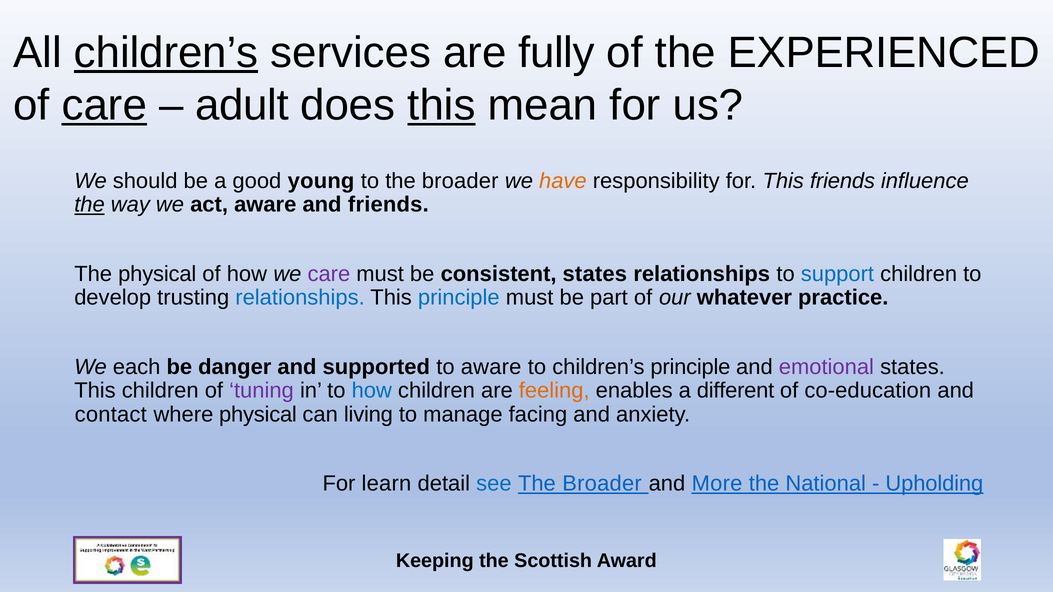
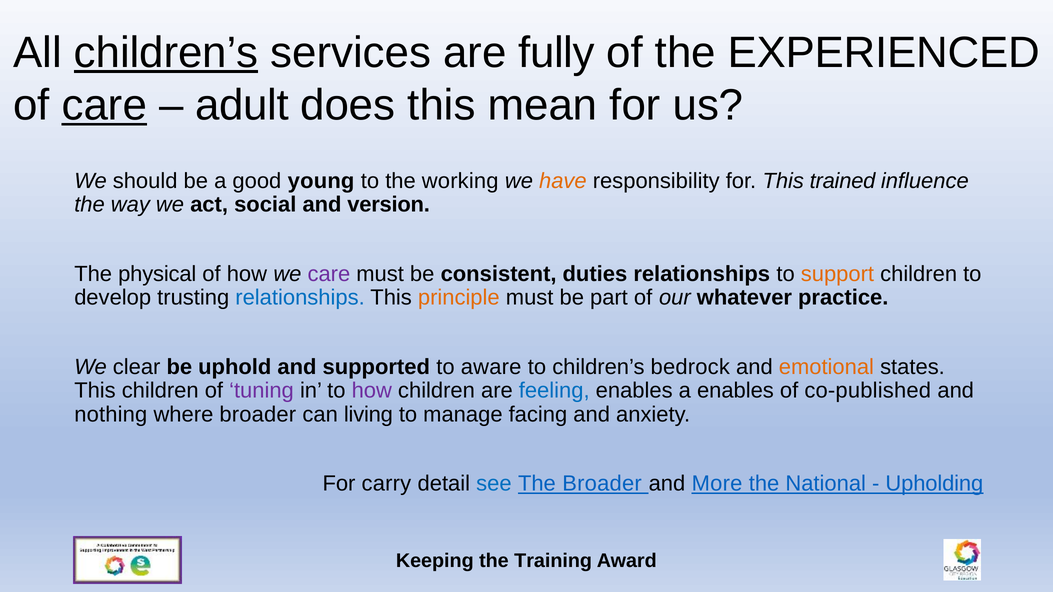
this at (441, 105) underline: present -> none
to the broader: broader -> working
This friends: friends -> trained
the at (90, 205) underline: present -> none
act aware: aware -> social
and friends: friends -> version
consistent states: states -> duties
support colour: blue -> orange
principle at (459, 298) colour: blue -> orange
each: each -> clear
danger: danger -> uphold
children’s principle: principle -> bedrock
emotional colour: purple -> orange
how at (372, 391) colour: blue -> purple
feeling colour: orange -> blue
a different: different -> enables
co-education: co-education -> co-published
contact: contact -> nothing
where physical: physical -> broader
learn: learn -> carry
Scottish: Scottish -> Training
